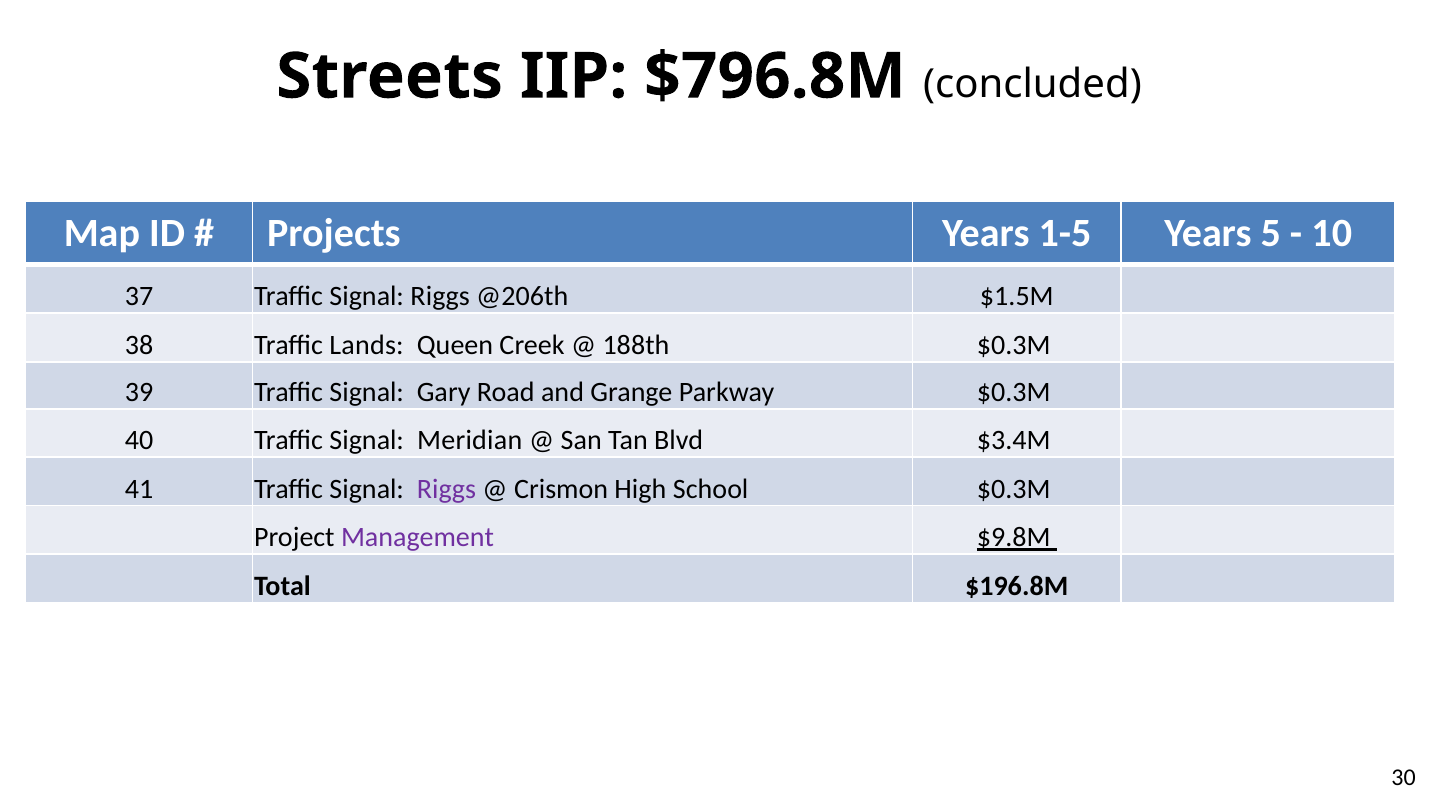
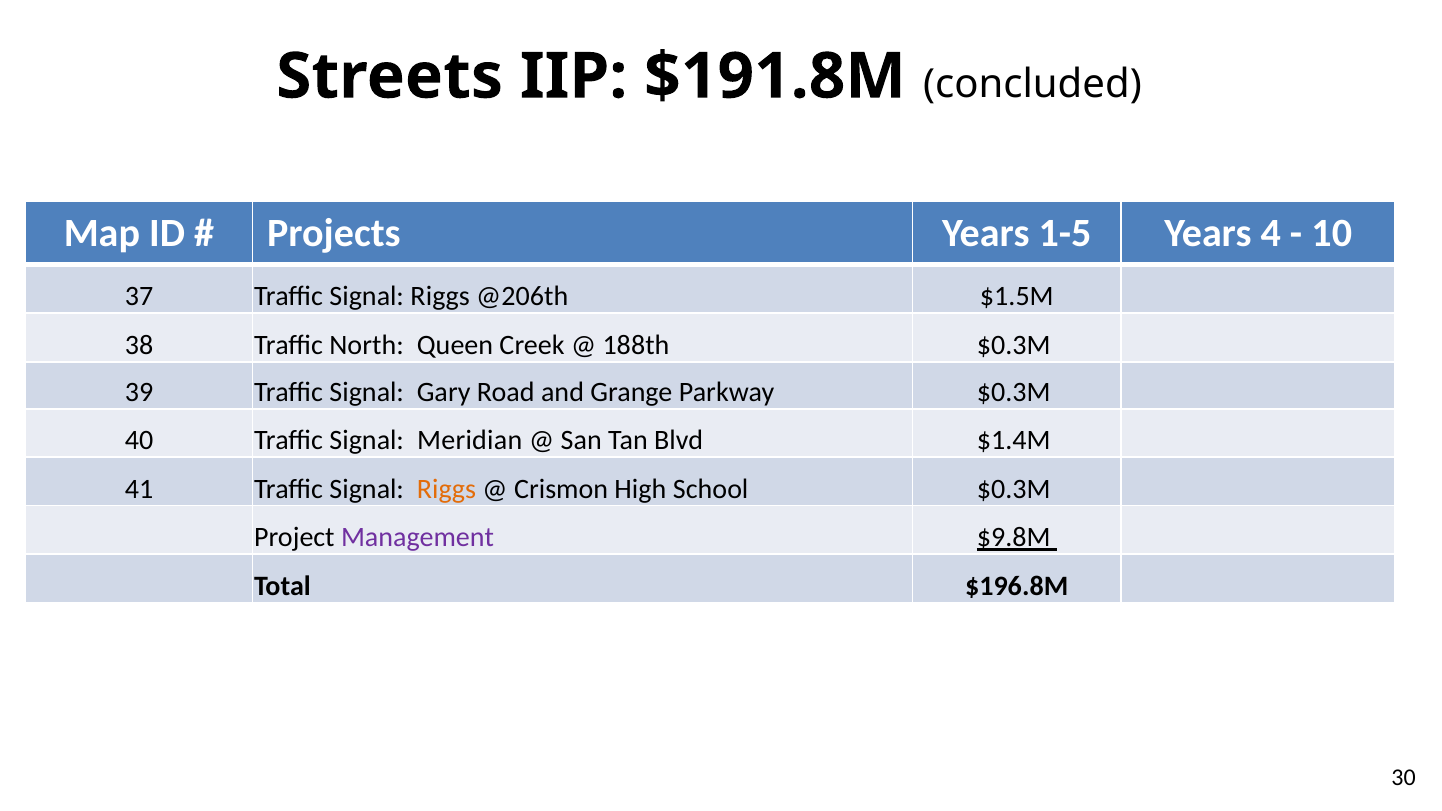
$796.8M: $796.8M -> $191.8M
5: 5 -> 4
Lands: Lands -> North
$3.4M: $3.4M -> $1.4M
Riggs at (446, 489) colour: purple -> orange
